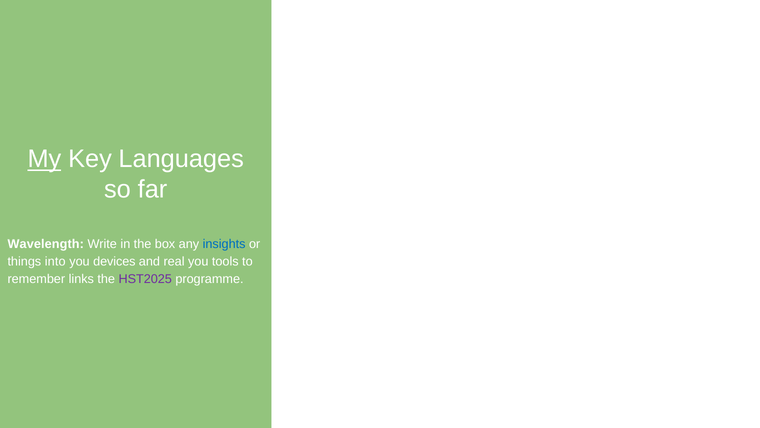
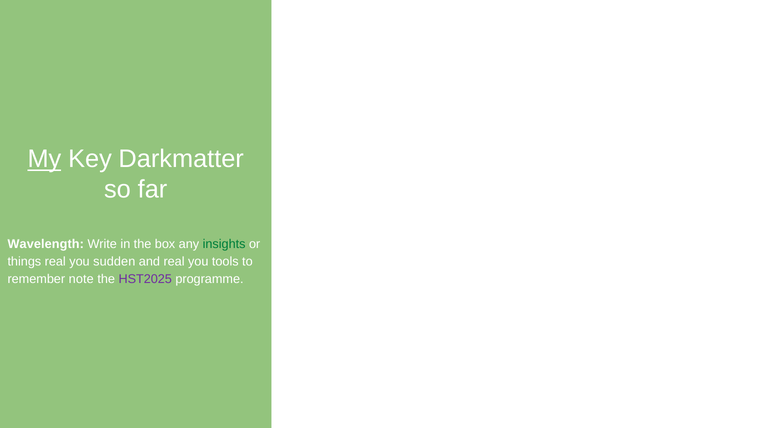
Languages: Languages -> Darkmatter
insights colour: blue -> green
things into: into -> real
devices: devices -> sudden
links: links -> note
